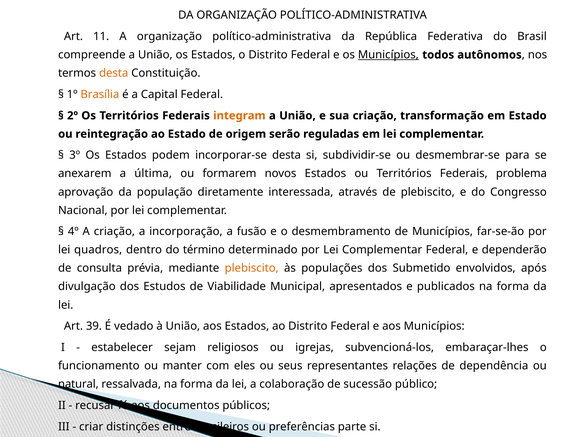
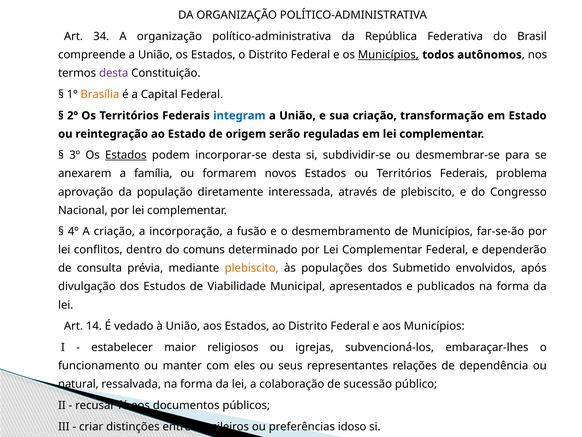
11: 11 -> 34
desta at (114, 73) colour: orange -> purple
integram colour: orange -> blue
Estados at (126, 155) underline: none -> present
última: última -> família
quadros: quadros -> conflitos
término: término -> comuns
39: 39 -> 14
sejam: sejam -> maior
parte: parte -> idoso
